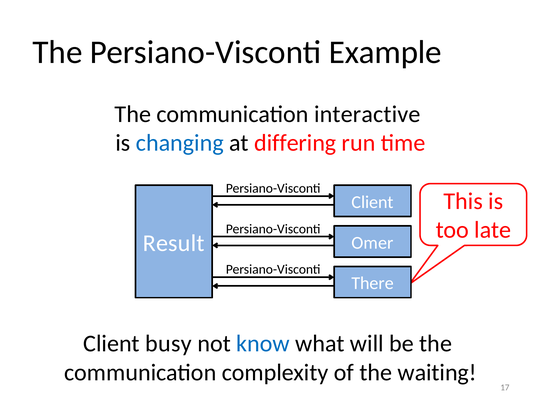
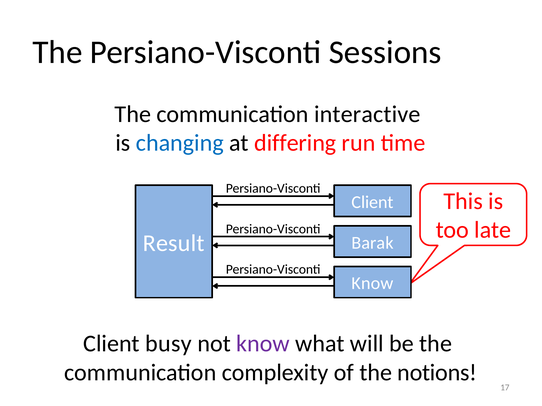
Example: Example -> Sessions
Omer: Omer -> Barak
There at (373, 284): There -> Know
know at (263, 344) colour: blue -> purple
waiting: waiting -> notions
